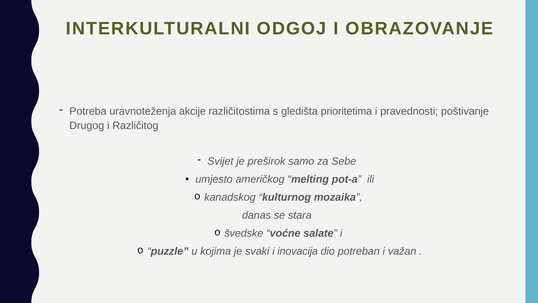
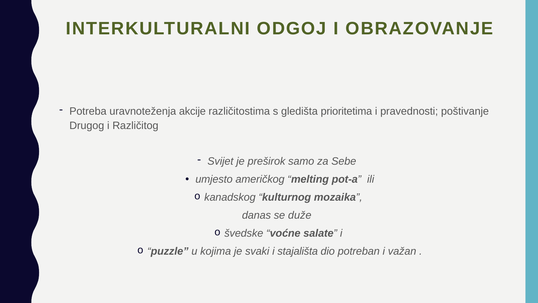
stara: stara -> duže
inovacija: inovacija -> stajališta
